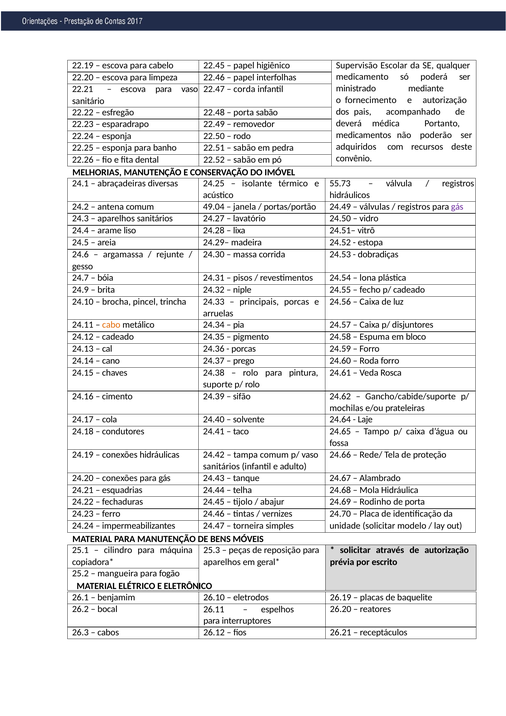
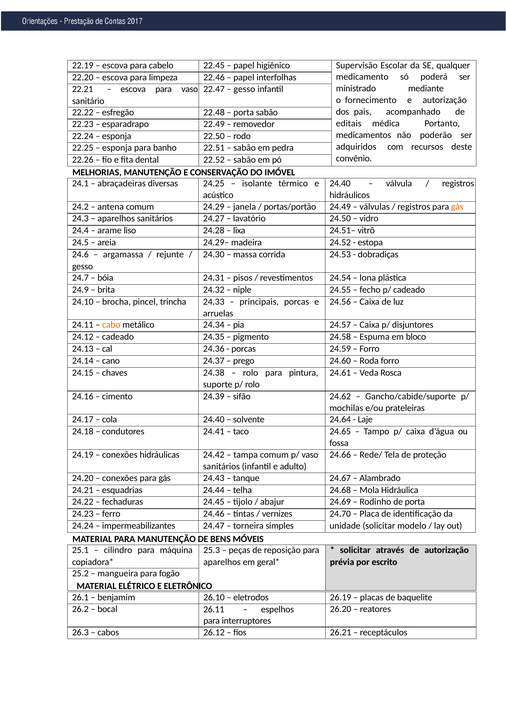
corda at (244, 89): corda -> gesso
deverá: deverá -> editais
55.73 at (340, 183): 55.73 -> 24.40
49.04: 49.04 -> 24.29
gás at (457, 207) colour: purple -> orange
